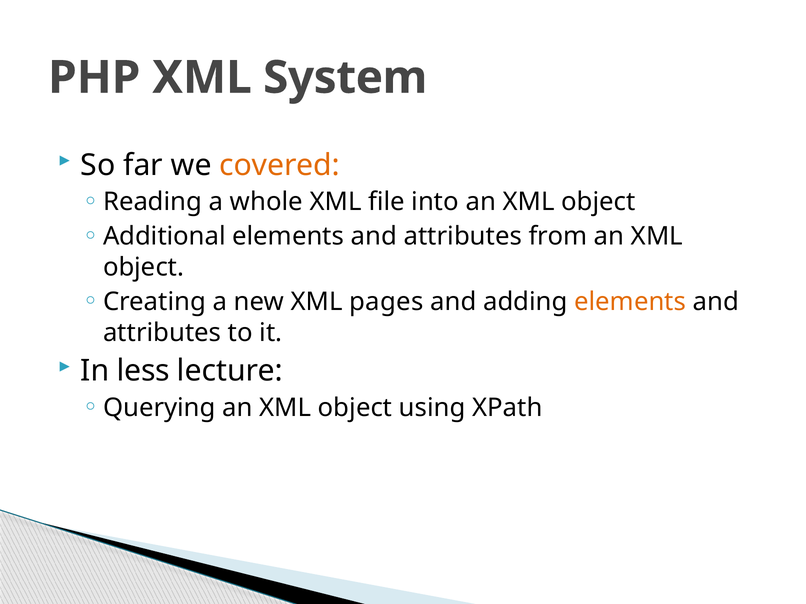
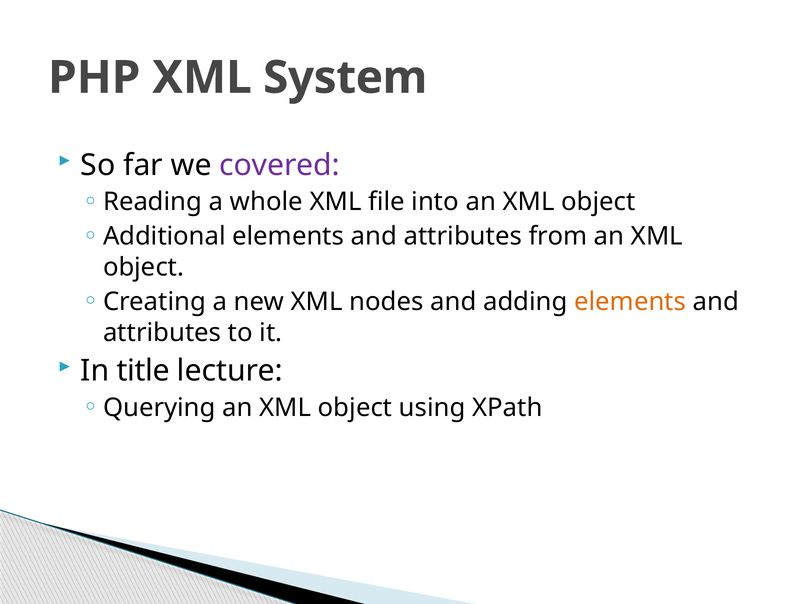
covered colour: orange -> purple
pages: pages -> nodes
less: less -> title
